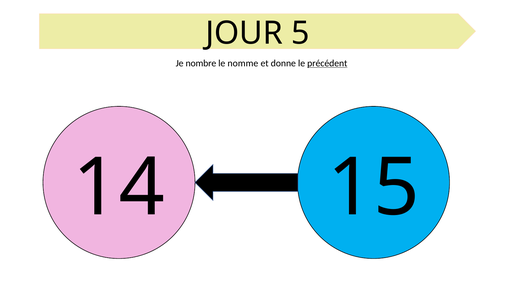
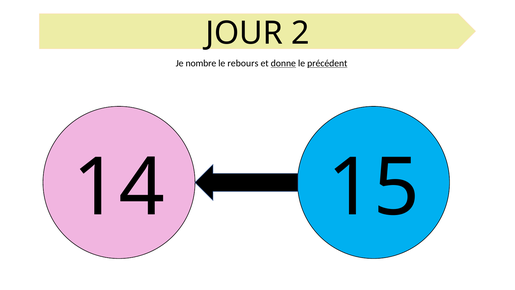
5: 5 -> 2
nomme: nomme -> rebours
donne underline: none -> present
